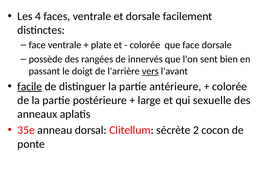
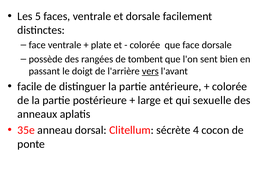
4: 4 -> 5
innervés: innervés -> tombent
facile underline: present -> none
2: 2 -> 4
